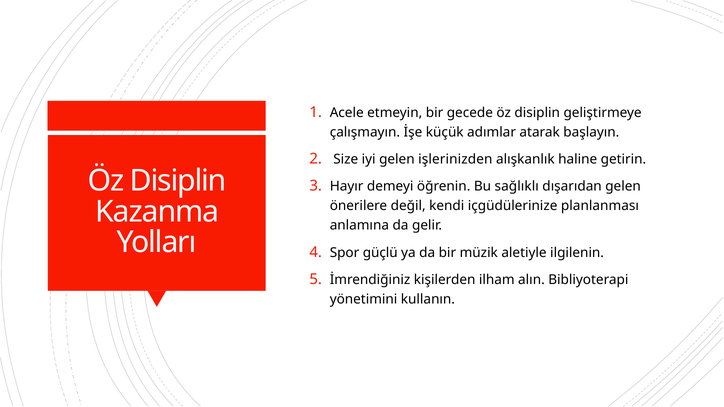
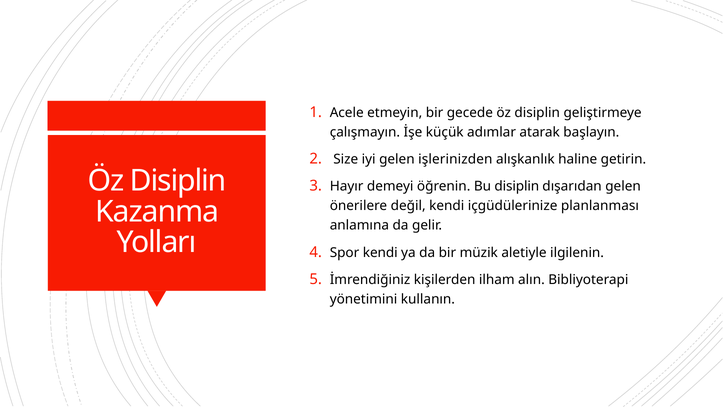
Bu sağlıklı: sağlıklı -> disiplin
Spor güçlü: güçlü -> kendi
